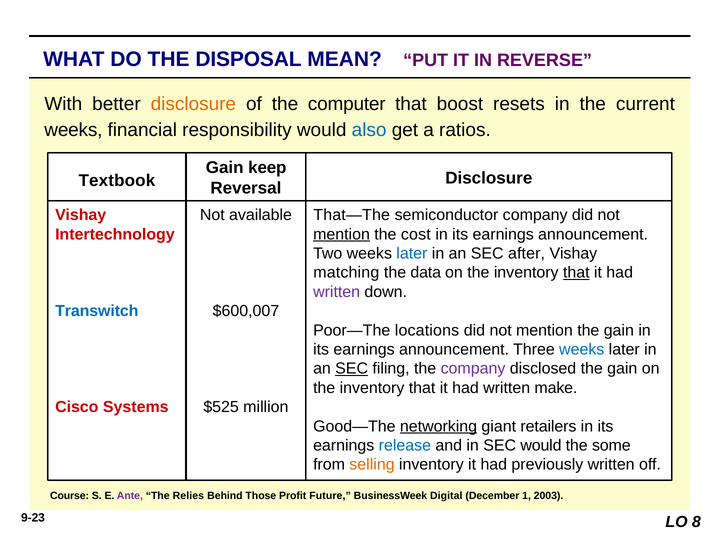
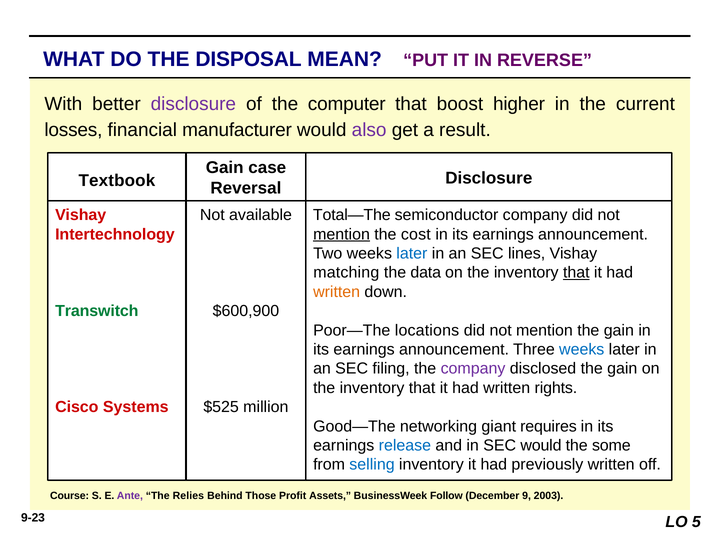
disclosure at (193, 104) colour: orange -> purple
resets: resets -> higher
weeks at (73, 130): weeks -> losses
responsibility: responsibility -> manufacturer
also colour: blue -> purple
ratios: ratios -> result
keep: keep -> case
That—The: That—The -> Total—The
after: after -> lines
written at (337, 292) colour: purple -> orange
Transwitch colour: blue -> green
$600,007: $600,007 -> $600,900
SEC at (352, 369) underline: present -> none
make: make -> rights
networking underline: present -> none
retailers: retailers -> requires
selling colour: orange -> blue
Future: Future -> Assets
Digital: Digital -> Follow
1: 1 -> 9
8: 8 -> 5
